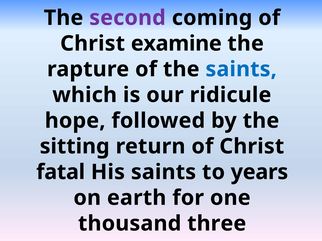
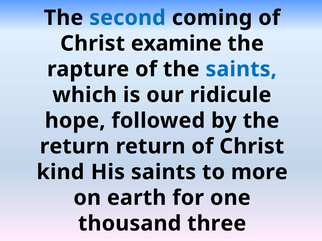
second colour: purple -> blue
sitting at (75, 147): sitting -> return
fatal: fatal -> kind
years: years -> more
